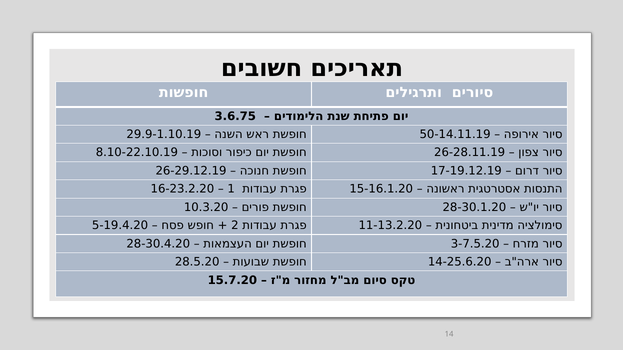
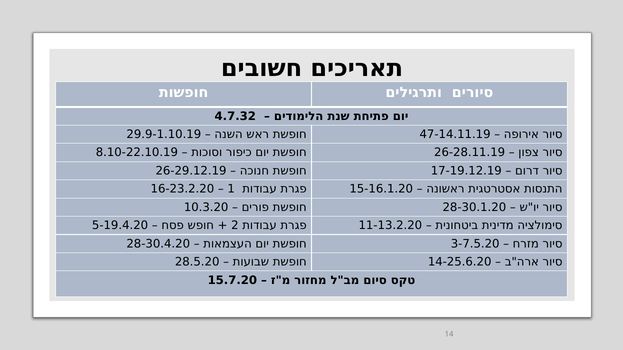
3.6.75: 3.6.75 -> 4.7.32
50-14.11.19: 50-14.11.19 -> 47-14.11.19
